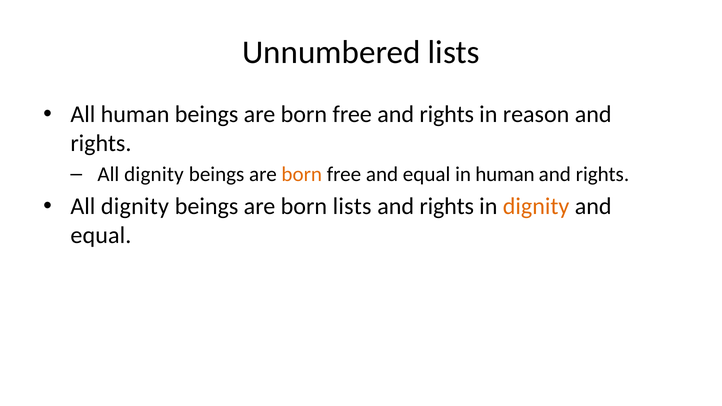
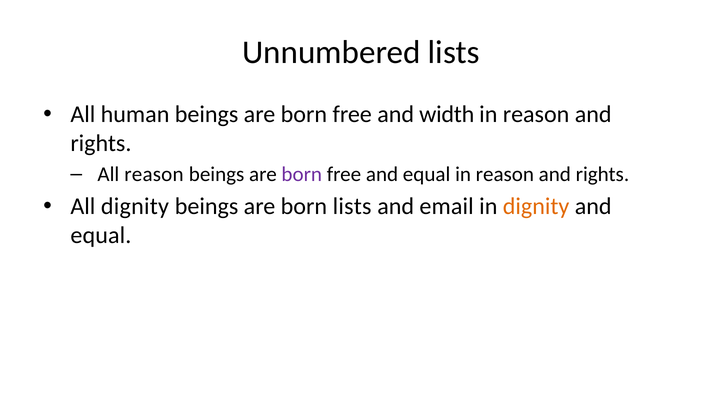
free and rights: rights -> width
dignity at (154, 174): dignity -> reason
born at (302, 174) colour: orange -> purple
equal in human: human -> reason
rights at (447, 207): rights -> email
